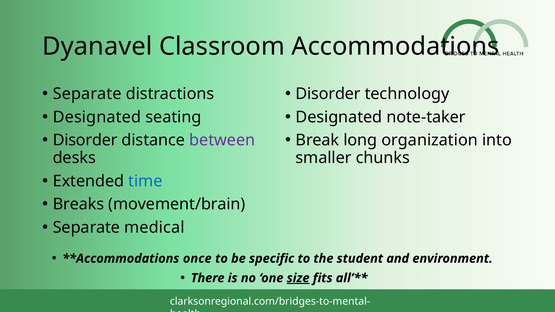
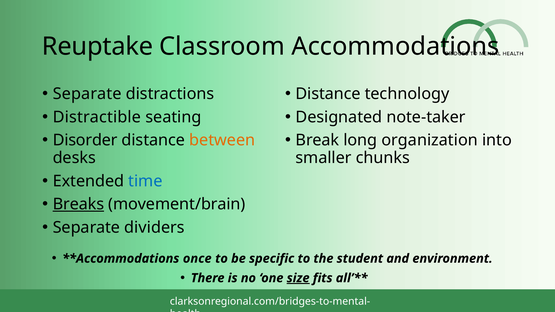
Dyanavel: Dyanavel -> Reuptake
Disorder at (328, 94): Disorder -> Distance
Designated at (97, 117): Designated -> Distractible
between colour: purple -> orange
Breaks underline: none -> present
medical: medical -> dividers
